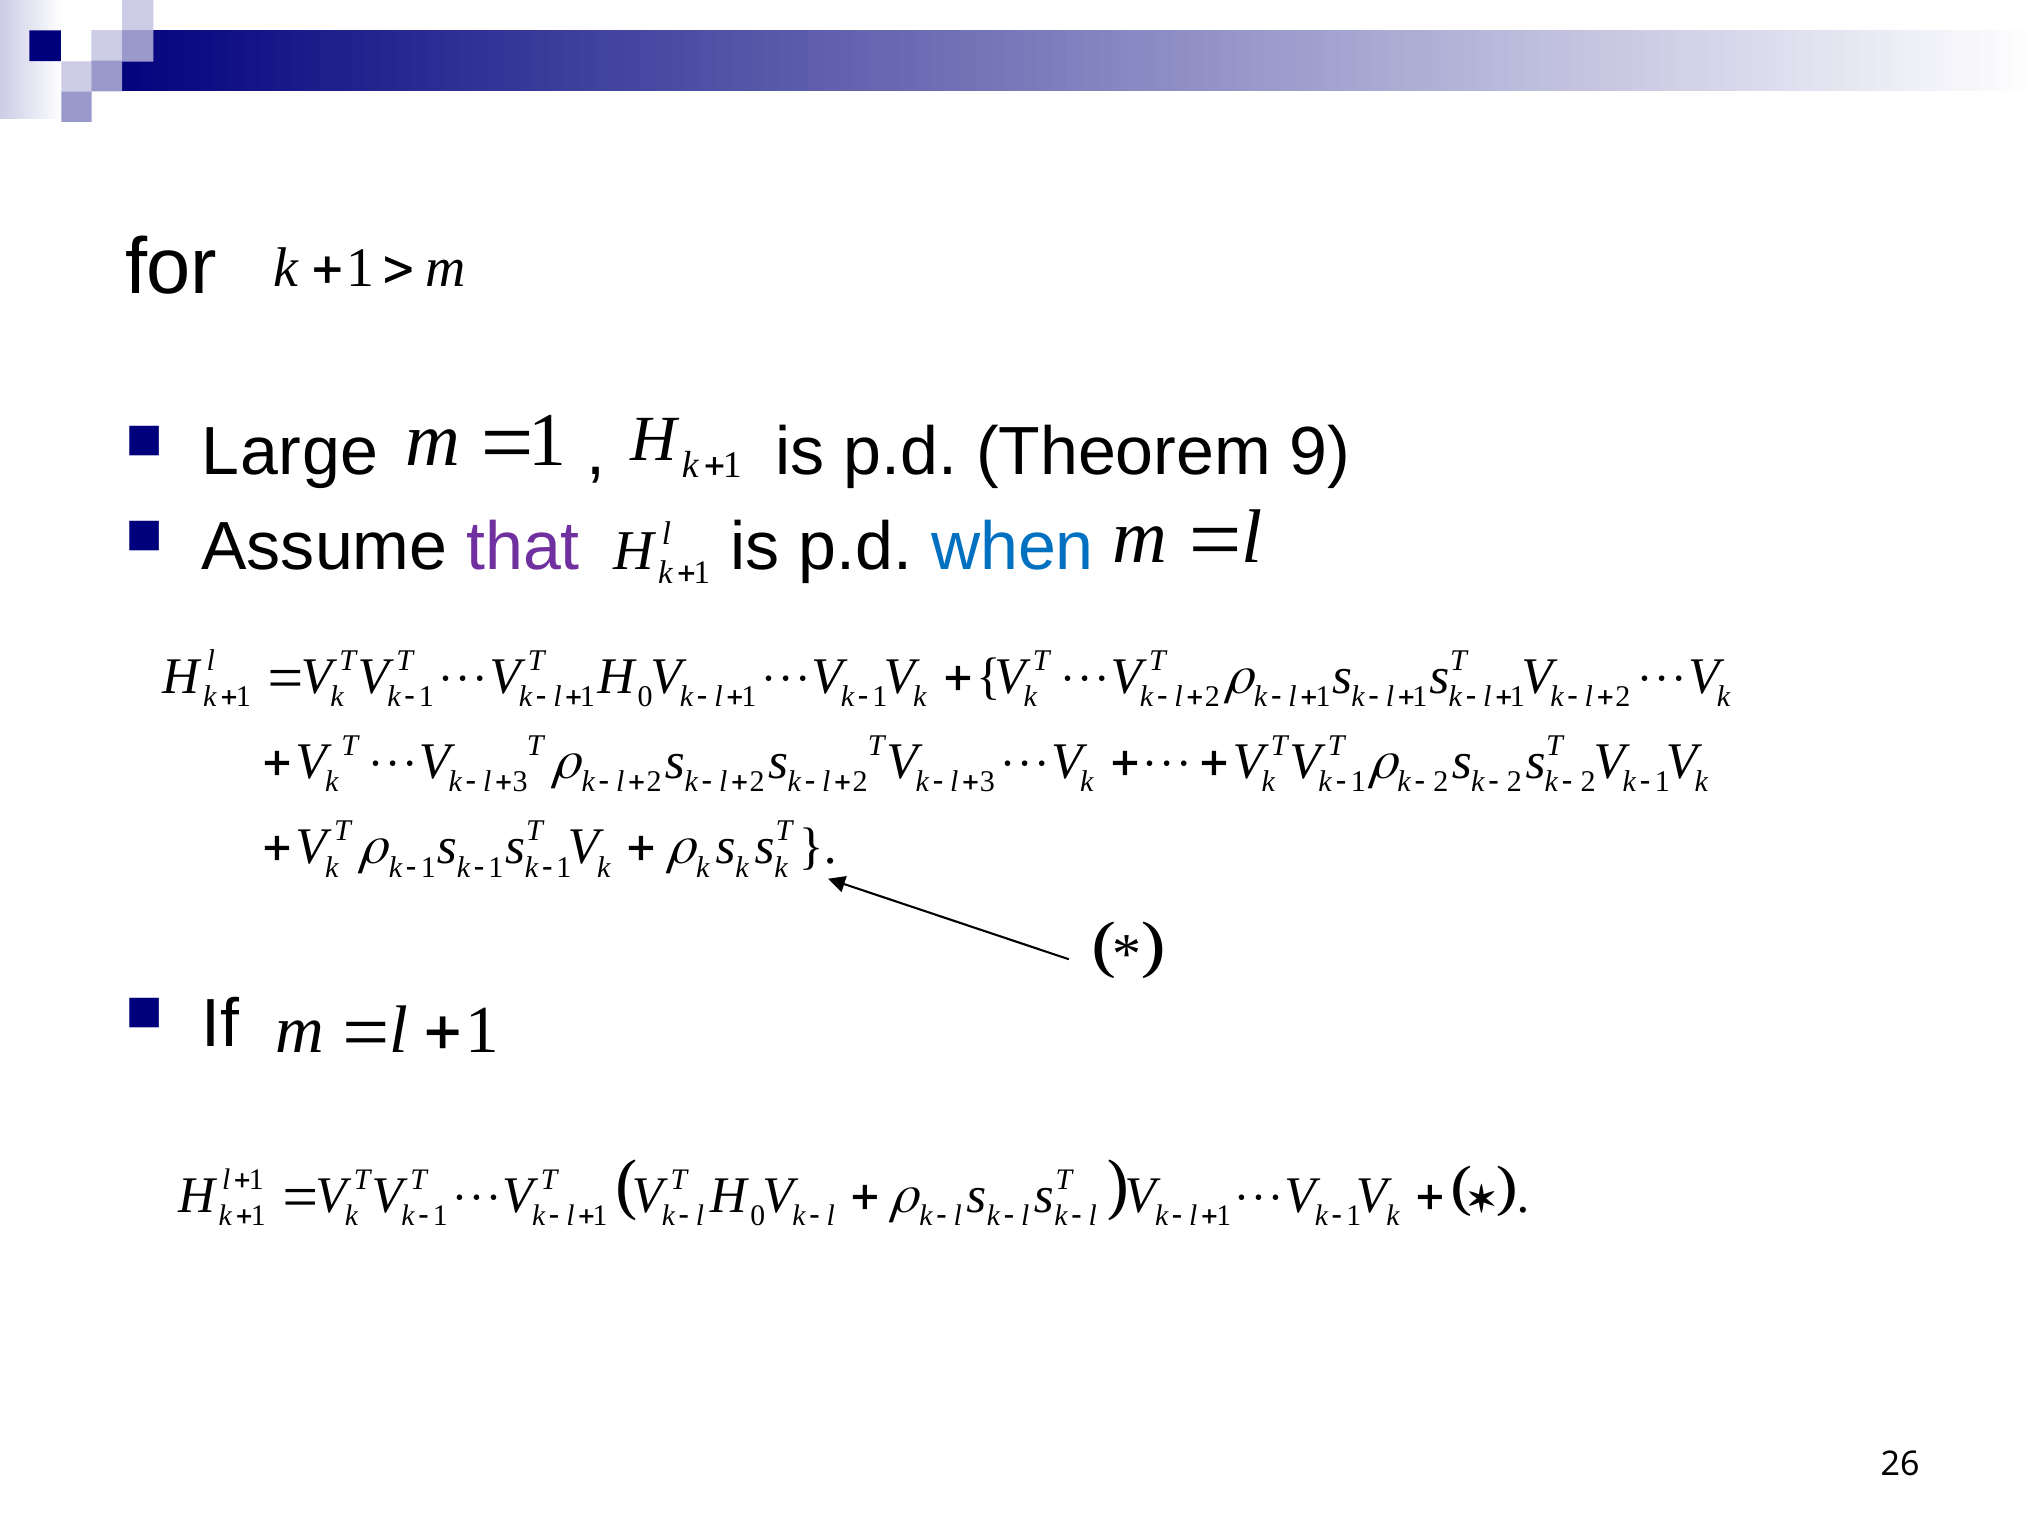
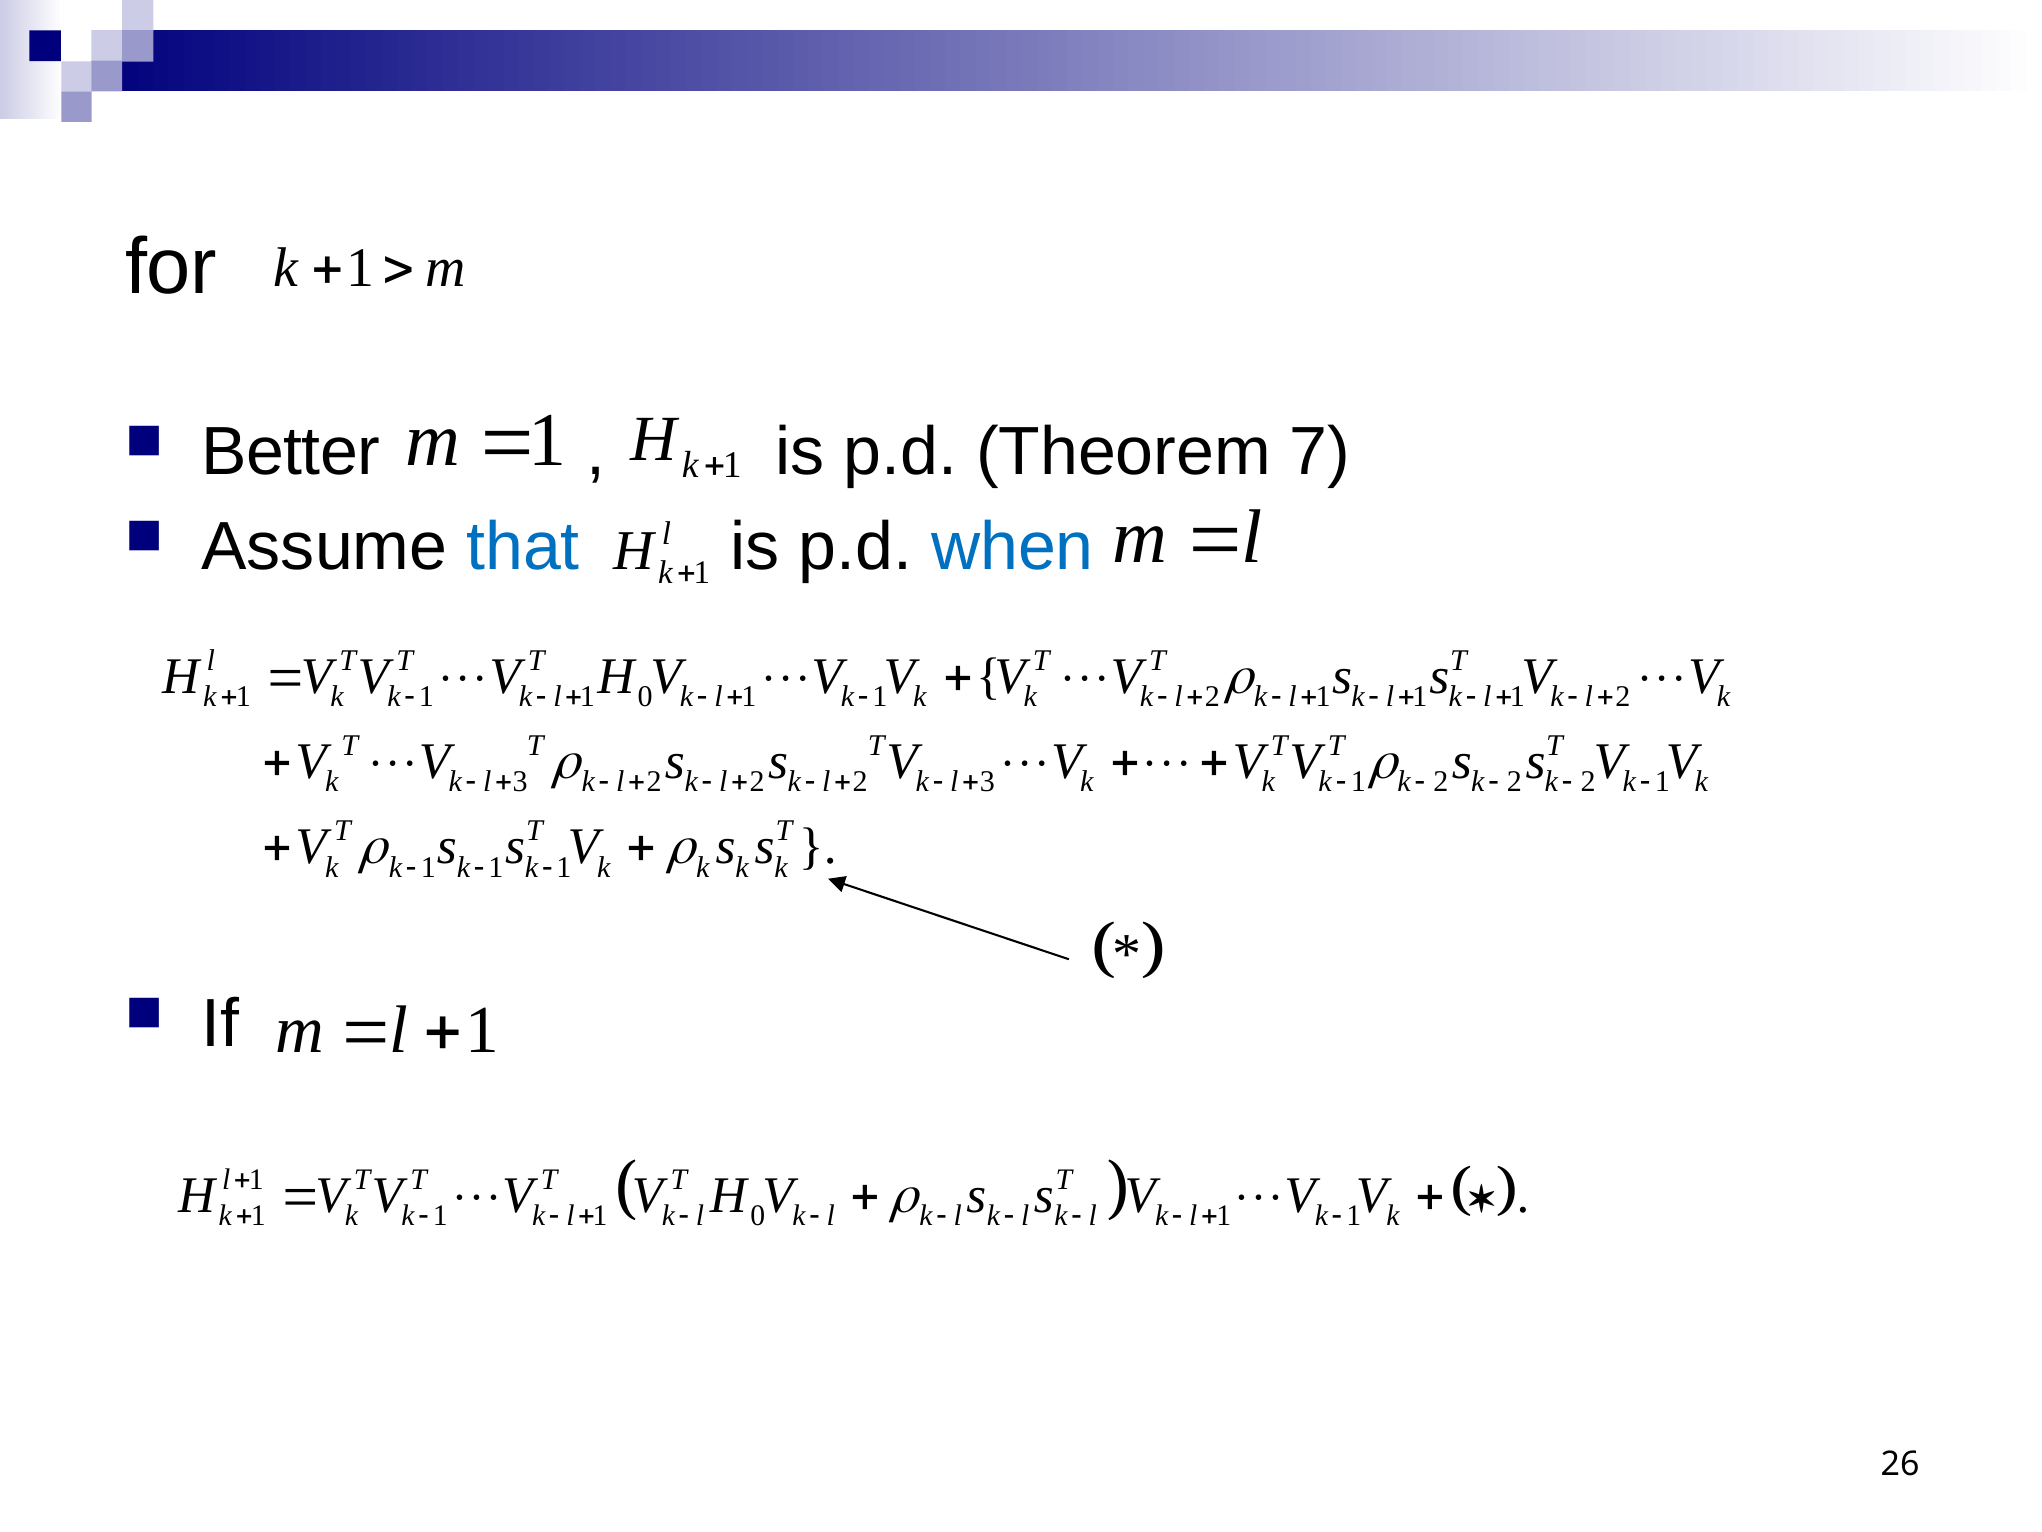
Large: Large -> Better
9: 9 -> 7
that colour: purple -> blue
